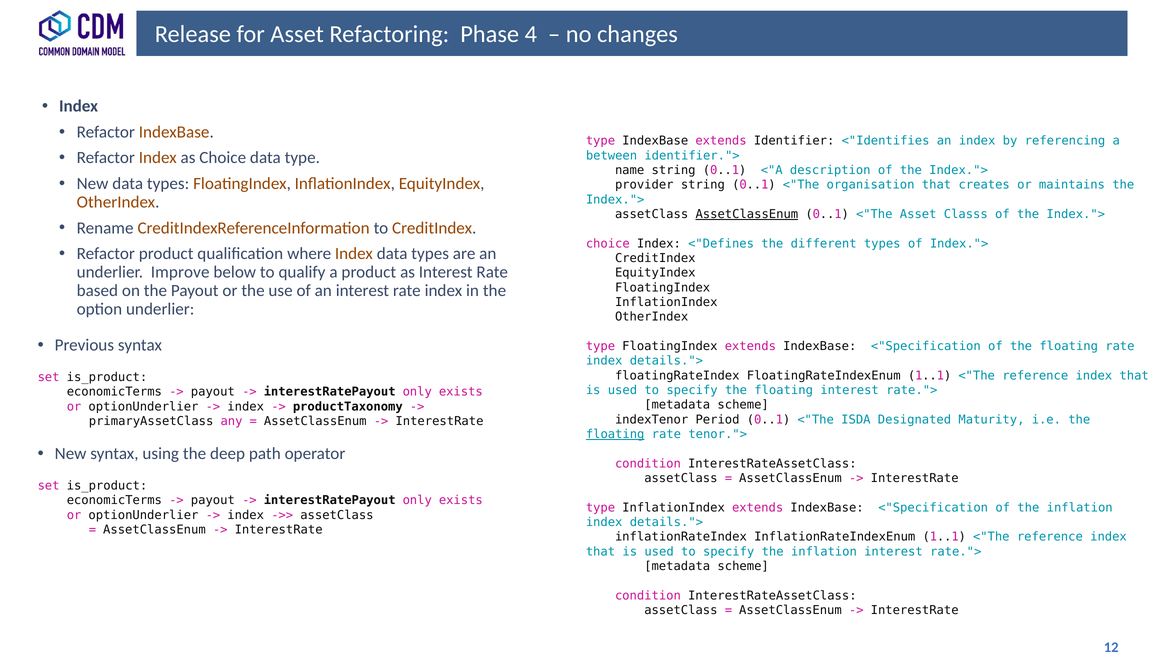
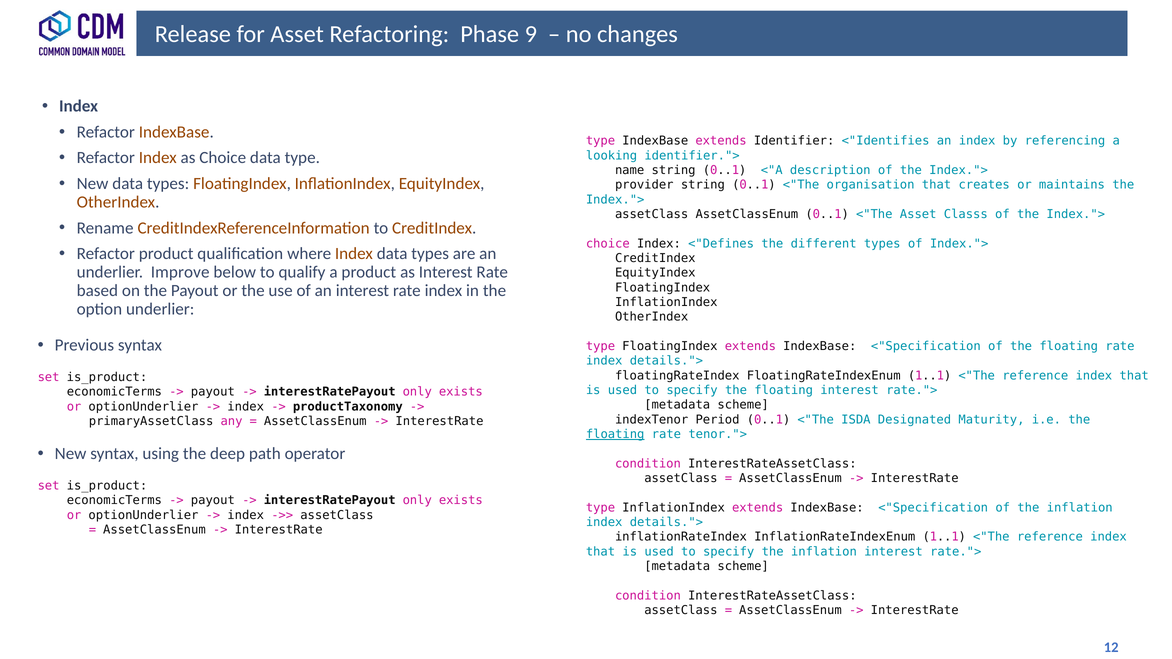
4: 4 -> 9
between: between -> looking
AssetClassEnum at (747, 214) underline: present -> none
